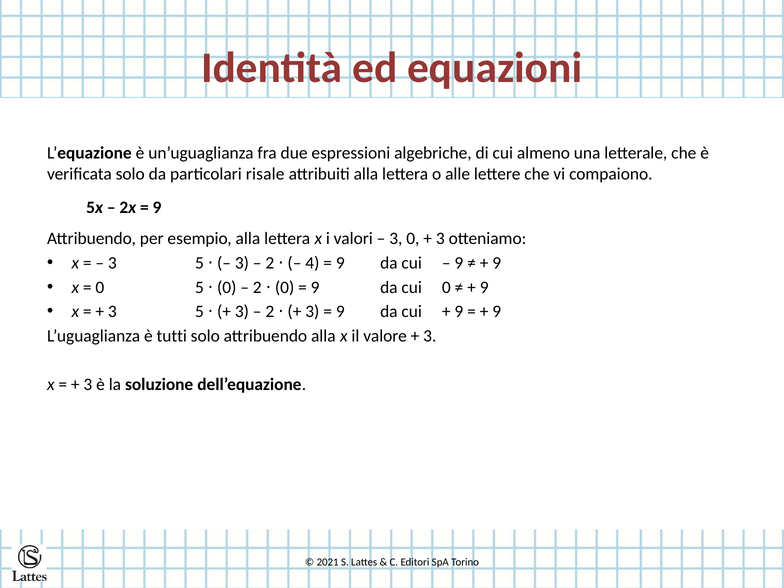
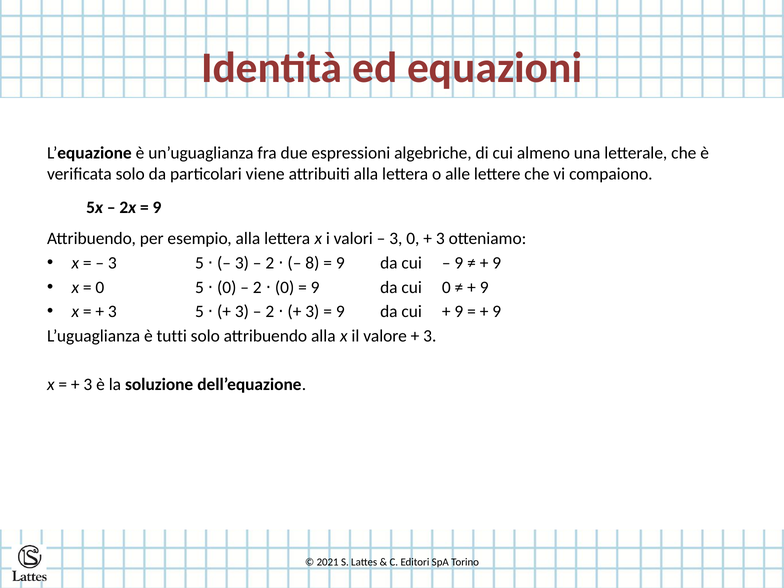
risale: risale -> viene
4: 4 -> 8
